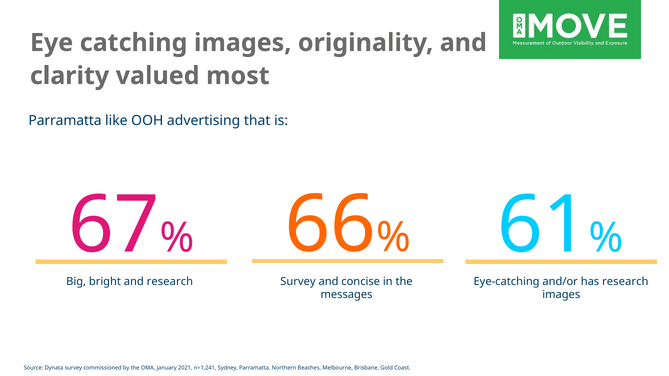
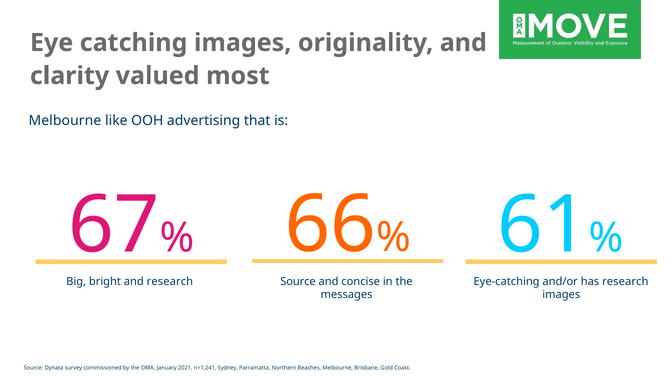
Parramatta at (65, 121): Parramatta -> Melbourne
Survey at (298, 282): Survey -> Source
